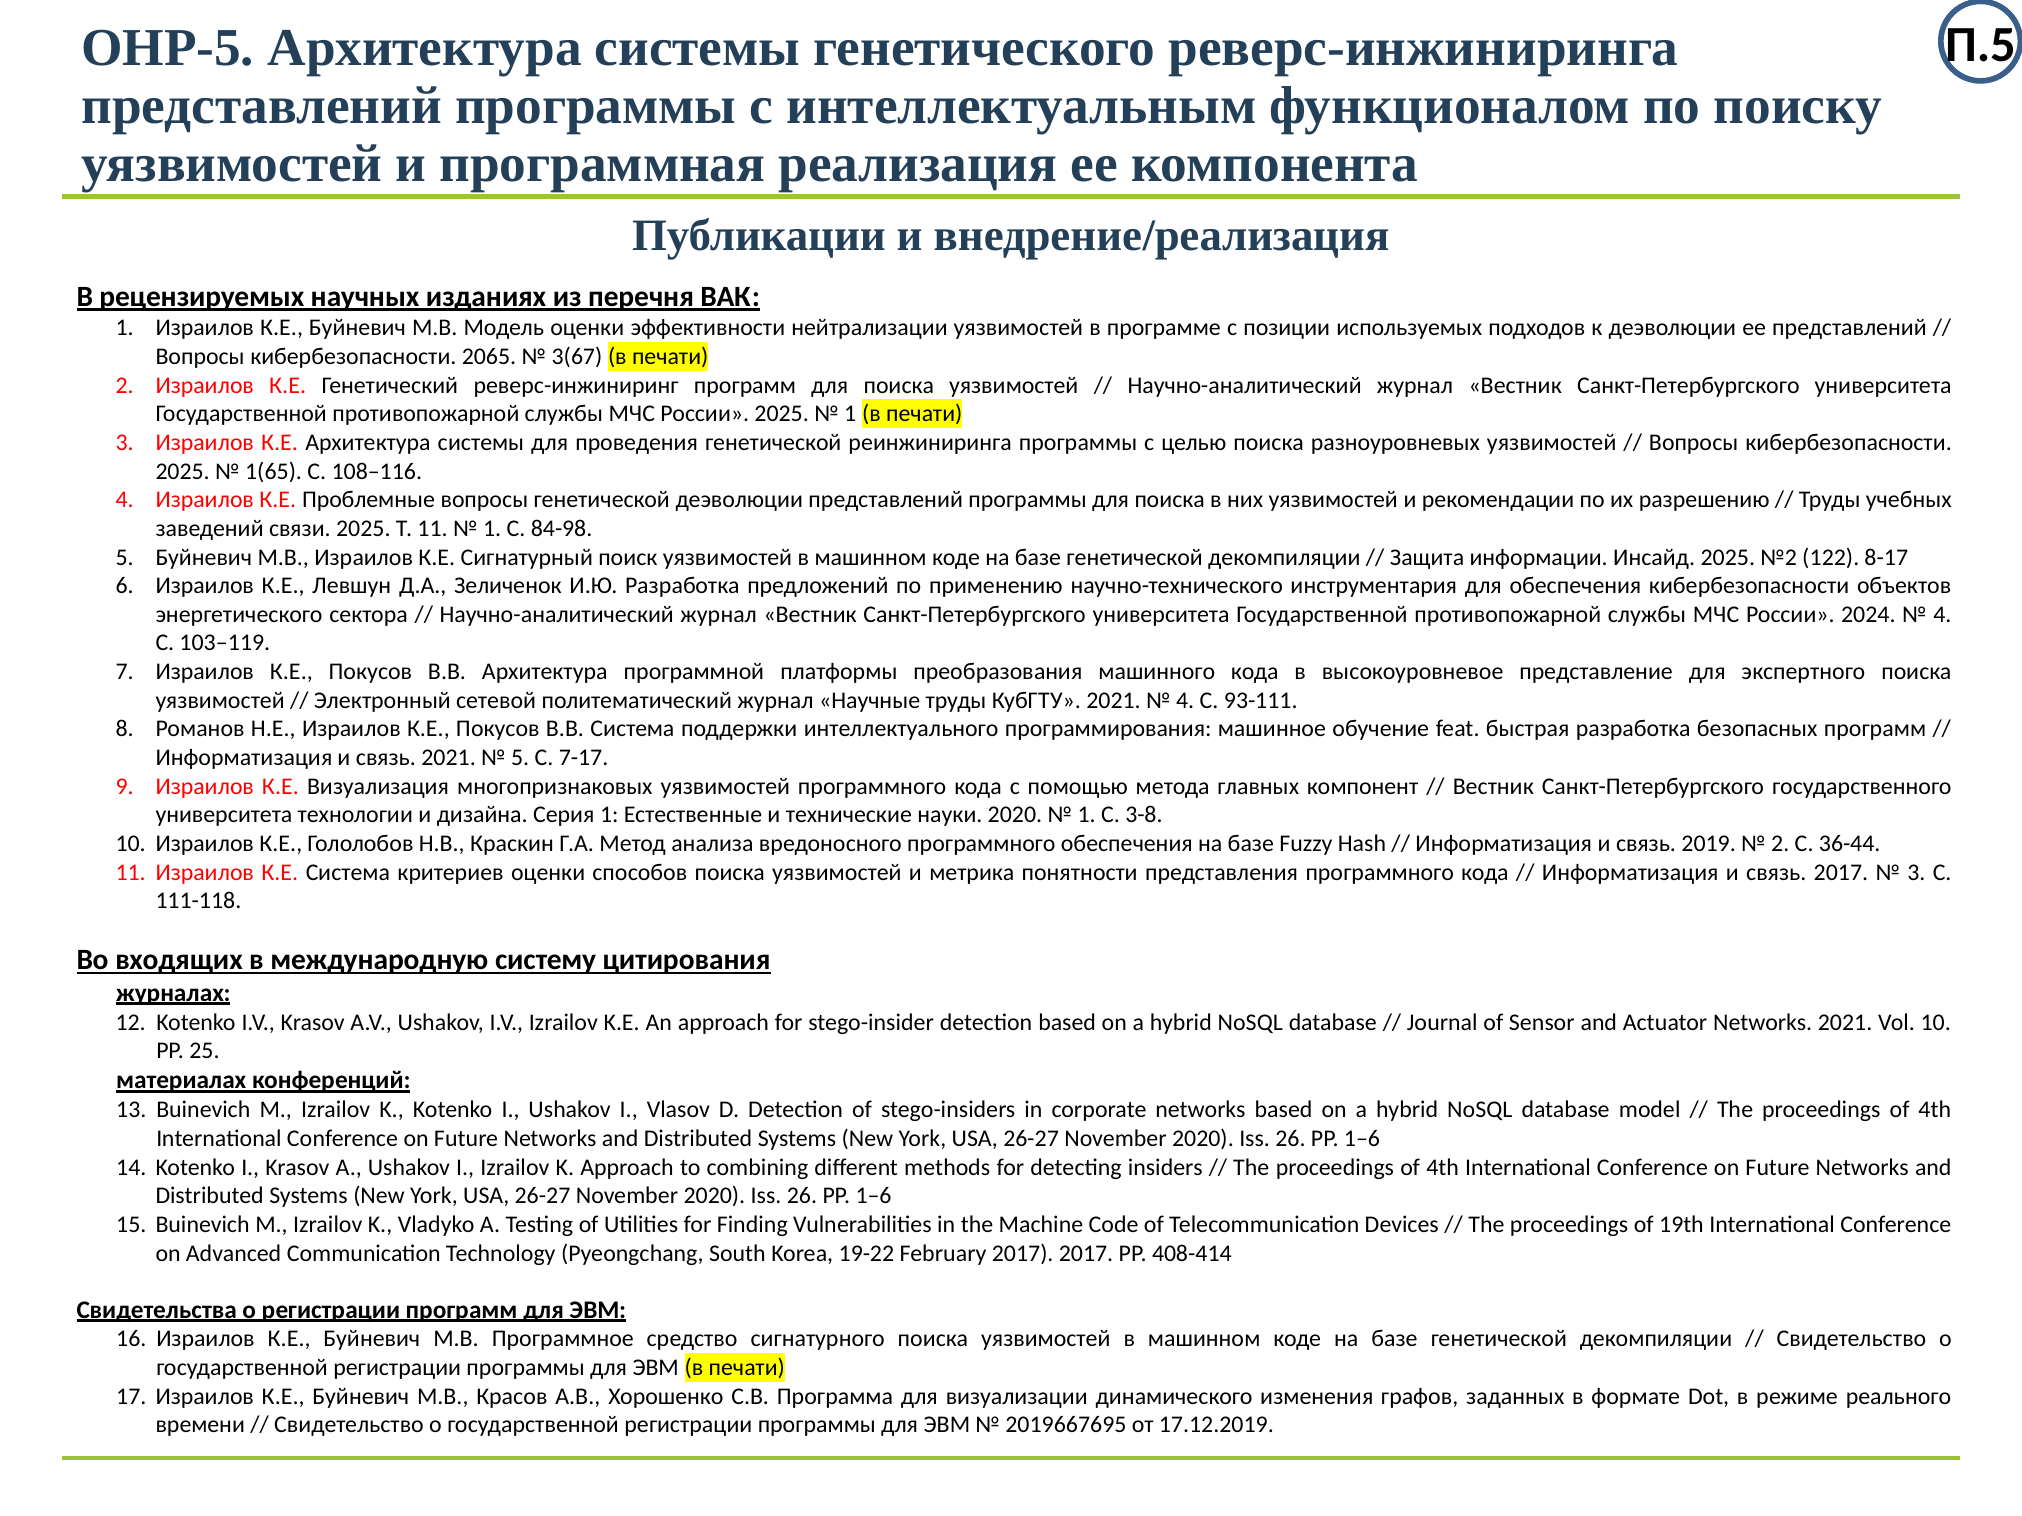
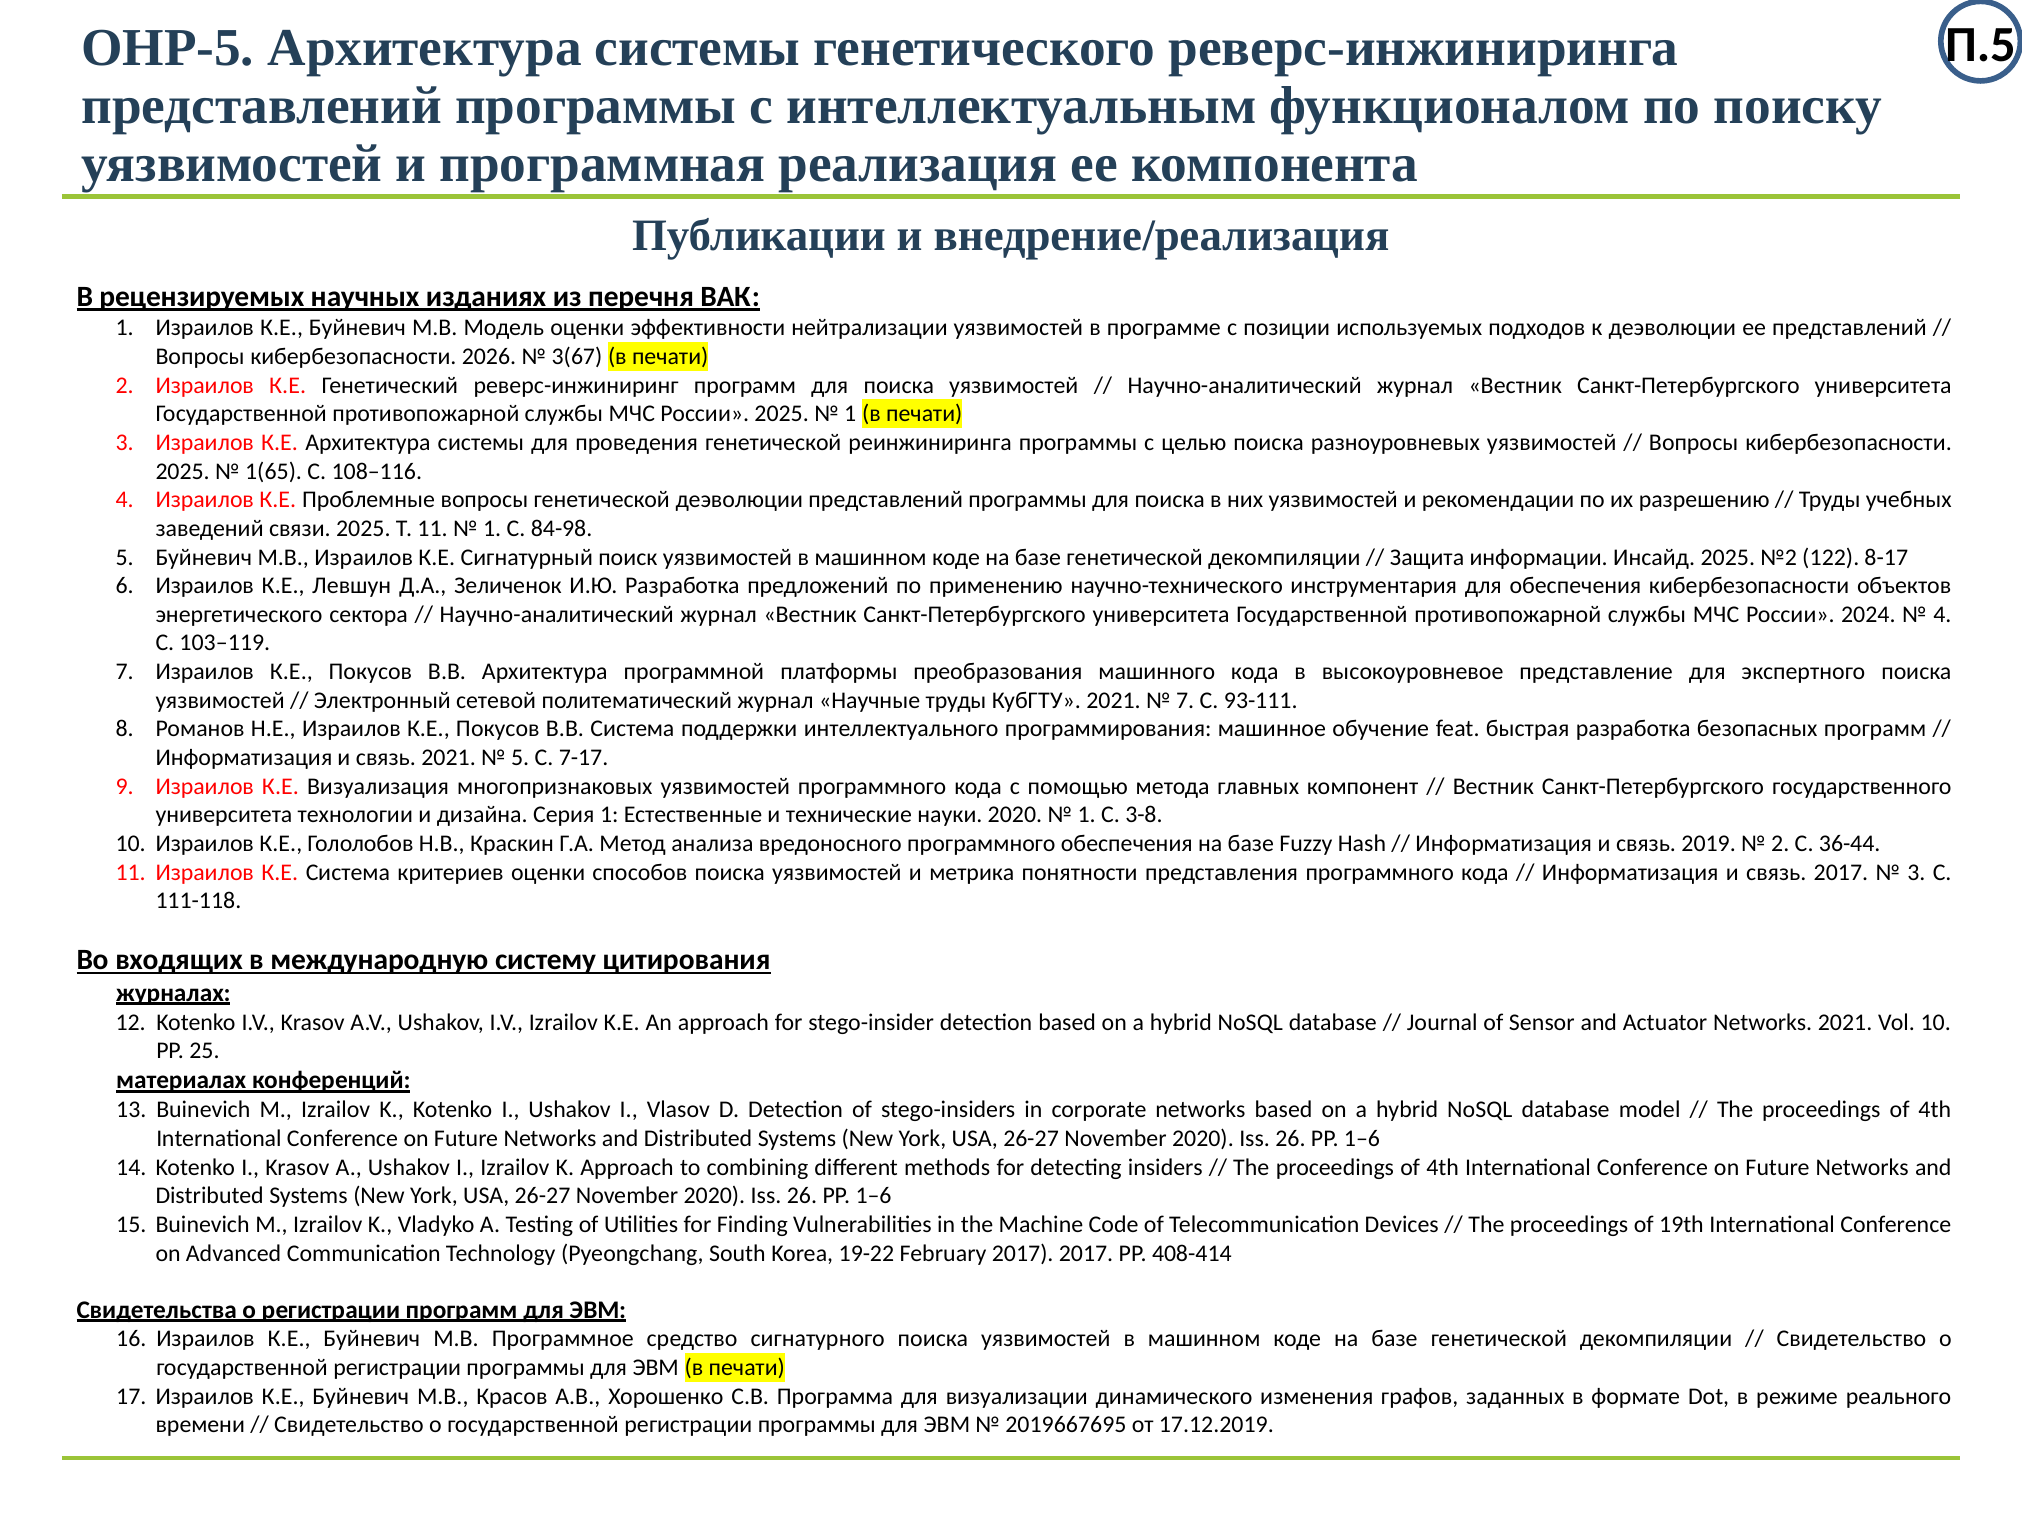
2065: 2065 -> 2026
4 at (1185, 701): 4 -> 7
